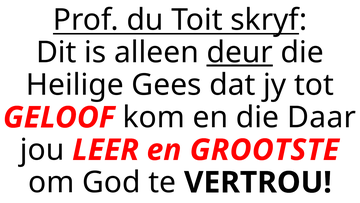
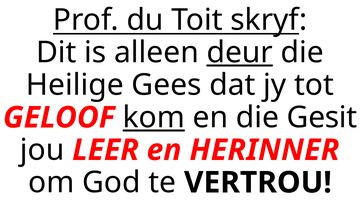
kom underline: none -> present
Daar: Daar -> Gesit
GROOTSTE: GROOTSTE -> HERINNER
